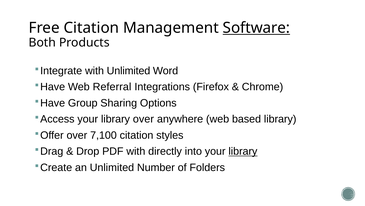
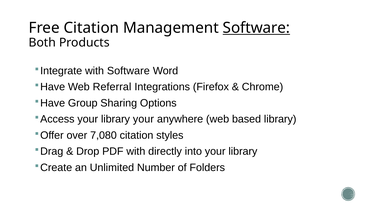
with Unlimited: Unlimited -> Software
library over: over -> your
7,100: 7,100 -> 7,080
library at (243, 151) underline: present -> none
